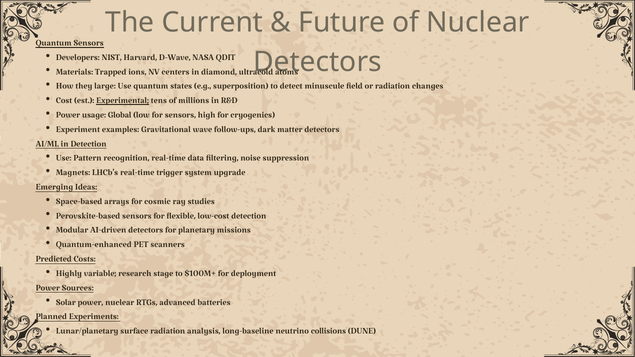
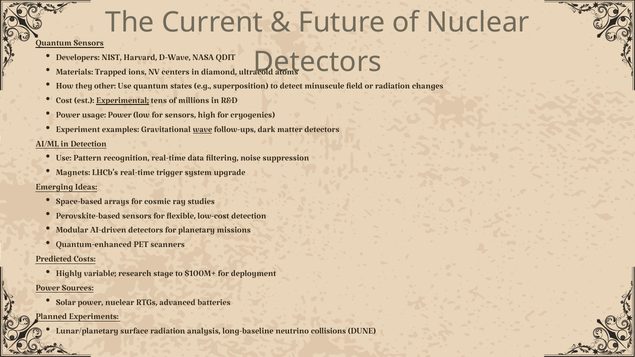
large: large -> other
usage Global: Global -> Power
wave underline: none -> present
